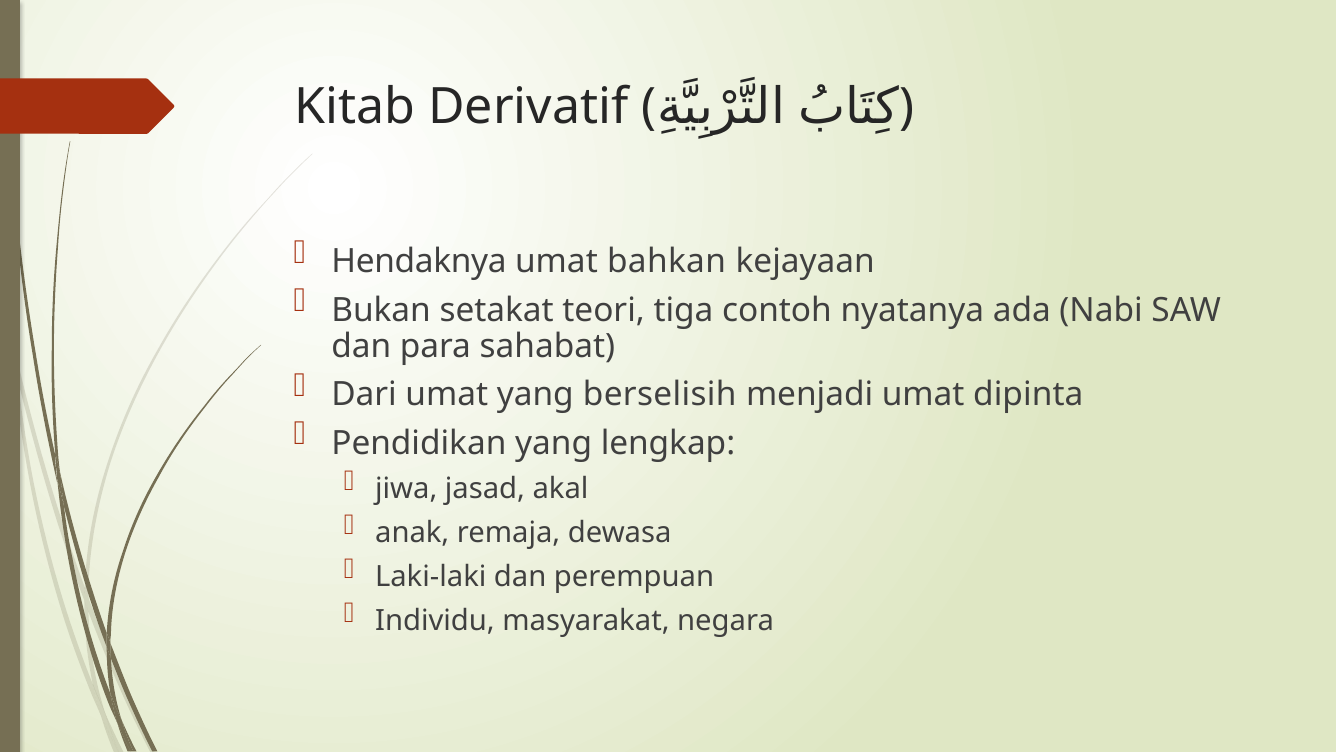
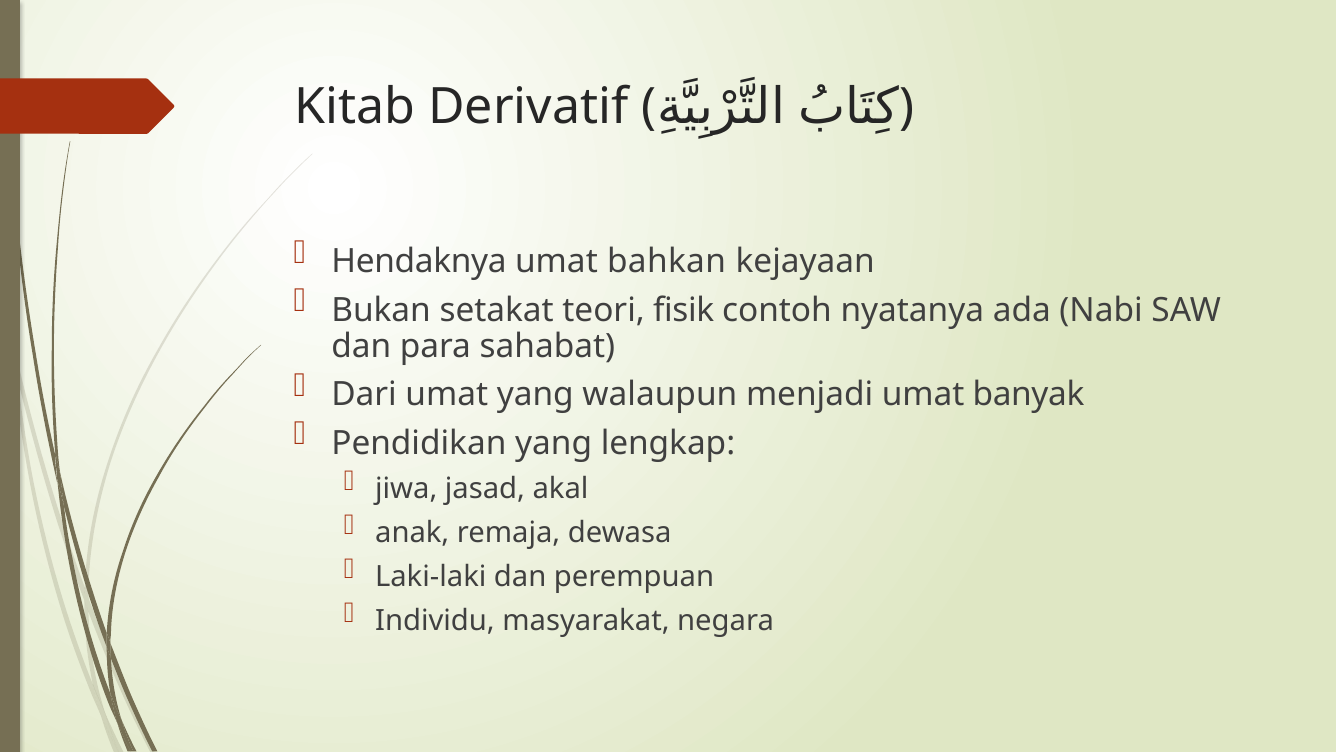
tiga: tiga -> fisik
berselisih: berselisih -> walaupun
dipinta: dipinta -> banyak
